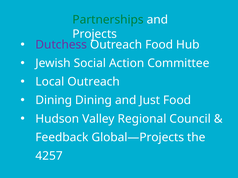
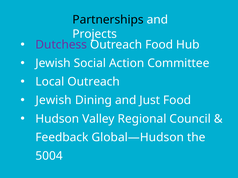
Partnerships colour: green -> black
Dining at (54, 101): Dining -> Jewish
Global—Projects: Global—Projects -> Global—Hudson
4257: 4257 -> 5004
